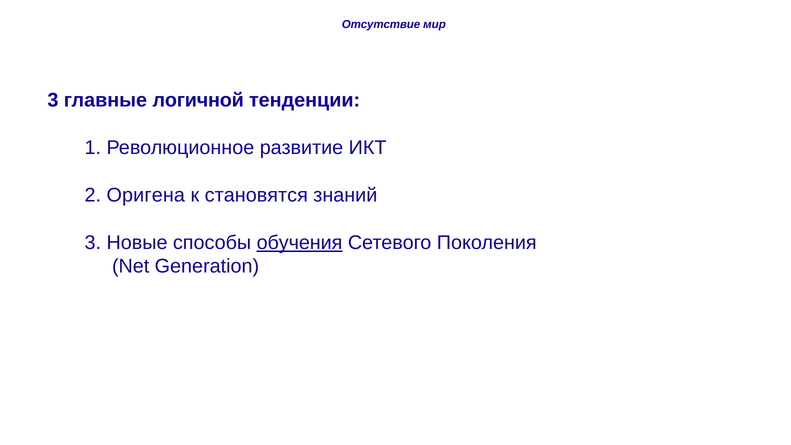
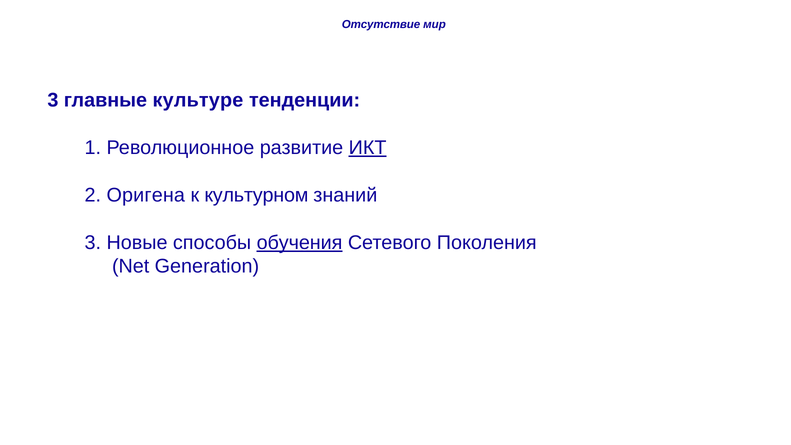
логичной: логичной -> культуре
ИКТ underline: none -> present
становятся: становятся -> культурном
